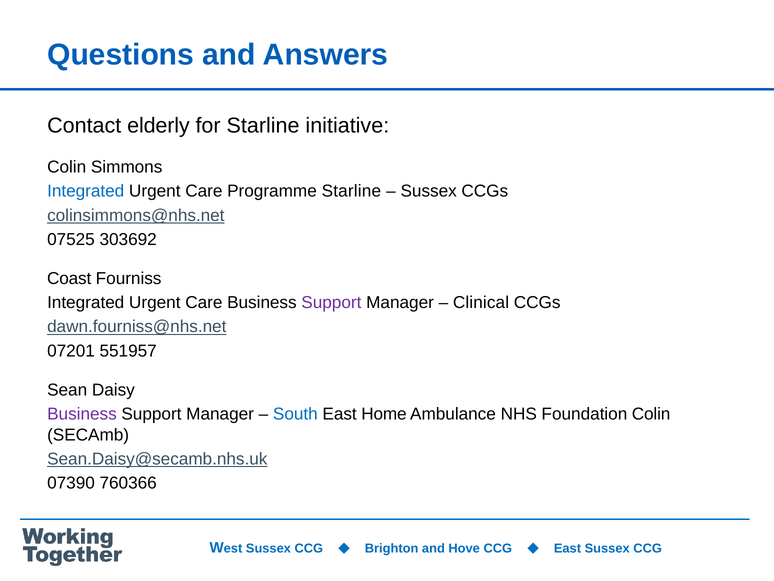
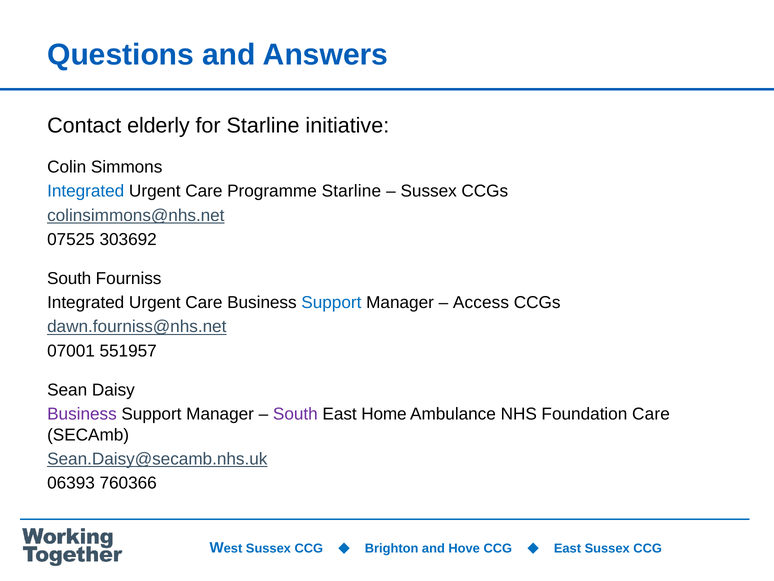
Coast at (69, 278): Coast -> South
Support at (331, 302) colour: purple -> blue
Clinical: Clinical -> Access
07201: 07201 -> 07001
South at (295, 414) colour: blue -> purple
Foundation Colin: Colin -> Care
07390: 07390 -> 06393
